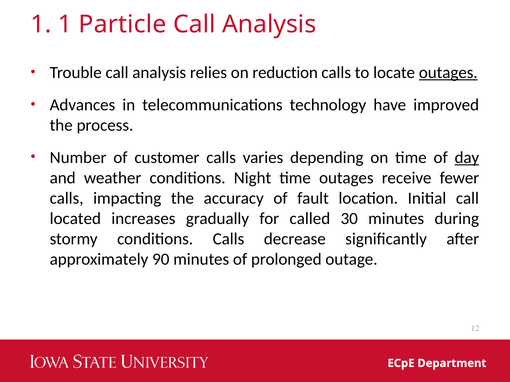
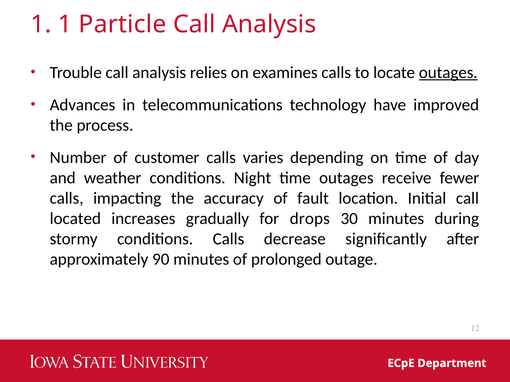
reduction: reduction -> examines
day underline: present -> none
called: called -> drops
